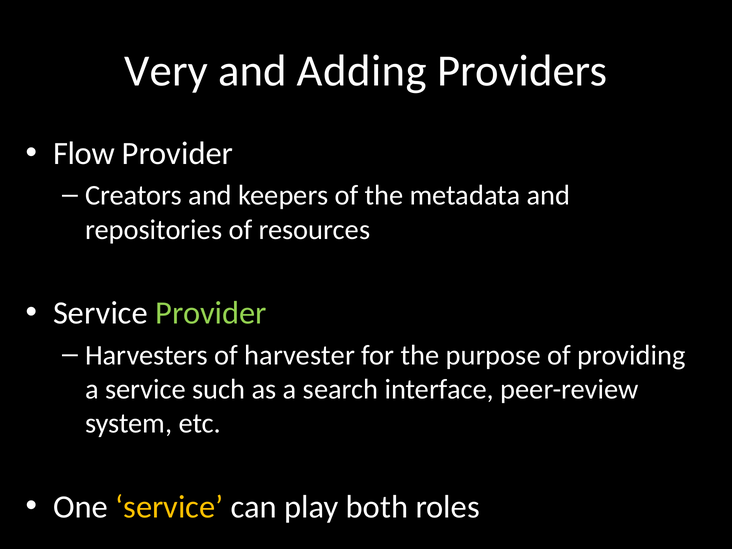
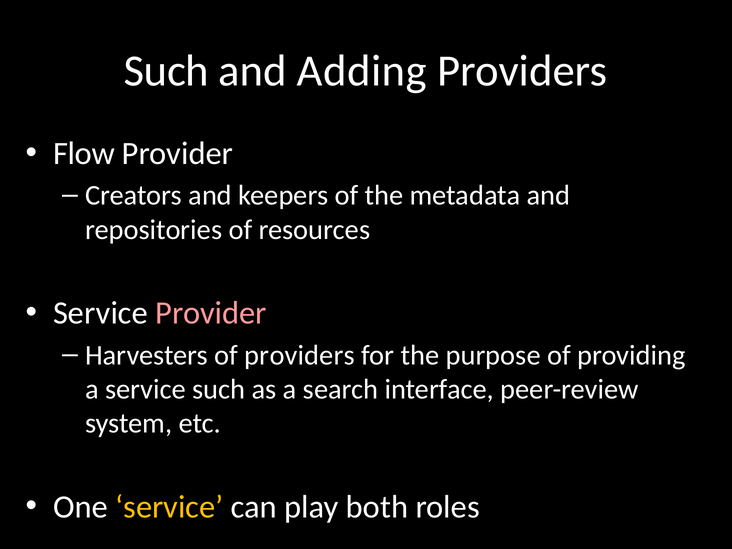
Very at (166, 71): Very -> Such
Provider at (211, 313) colour: light green -> pink
of harvester: harvester -> providers
